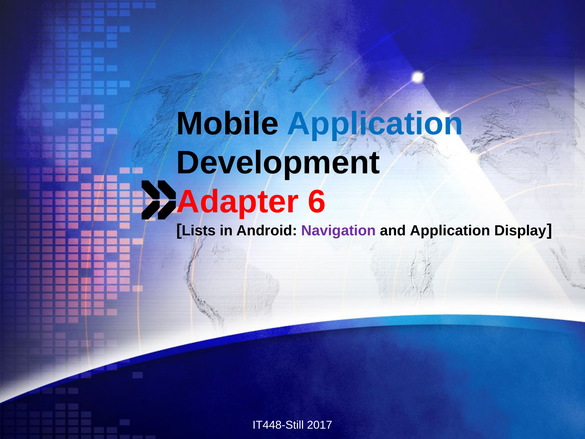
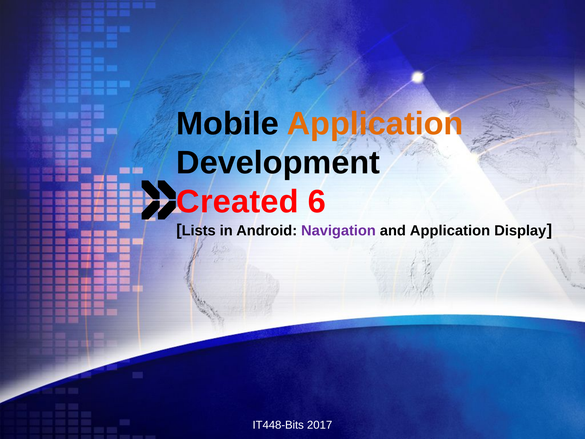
Application at (375, 124) colour: blue -> orange
Adapter: Adapter -> Created
IT448-Still: IT448-Still -> IT448-Bits
